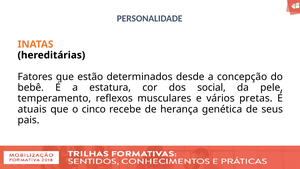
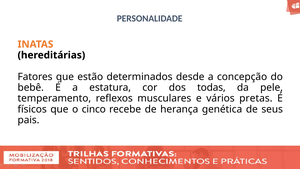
social: social -> todas
atuais: atuais -> físicos
